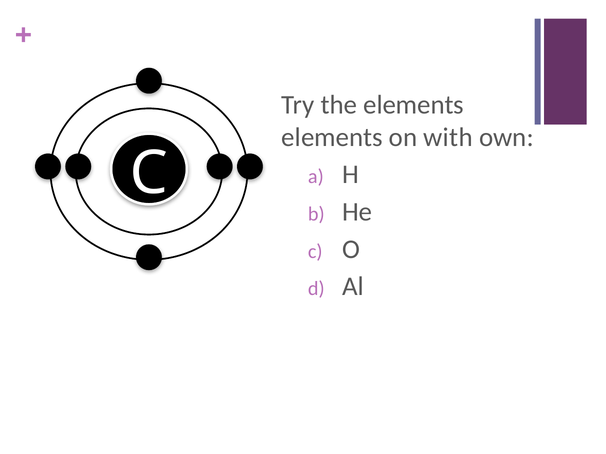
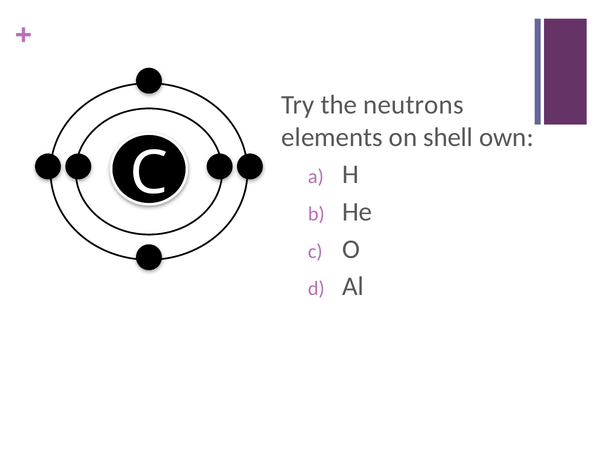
the elements: elements -> neutrons
with: with -> shell
